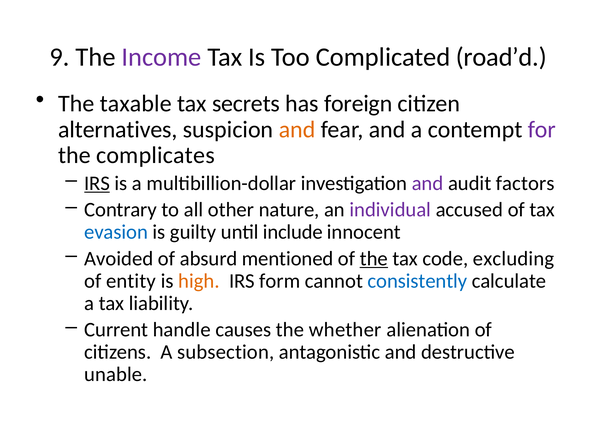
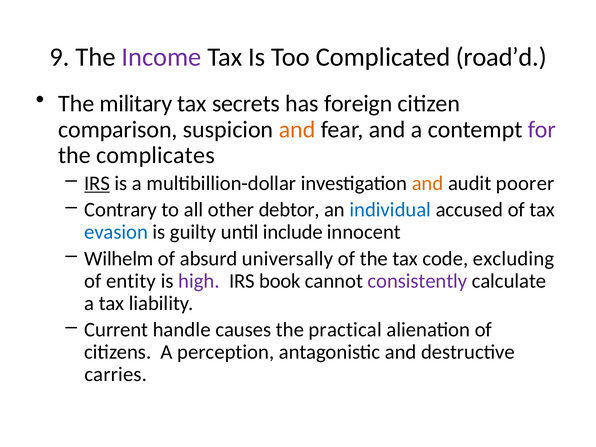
taxable: taxable -> military
alternatives: alternatives -> comparison
and at (428, 183) colour: purple -> orange
factors: factors -> poorer
nature: nature -> debtor
individual colour: purple -> blue
Avoided: Avoided -> Wilhelm
mentioned: mentioned -> universally
the at (374, 259) underline: present -> none
high colour: orange -> purple
form: form -> book
consistently colour: blue -> purple
whether: whether -> practical
subsection: subsection -> perception
unable: unable -> carries
